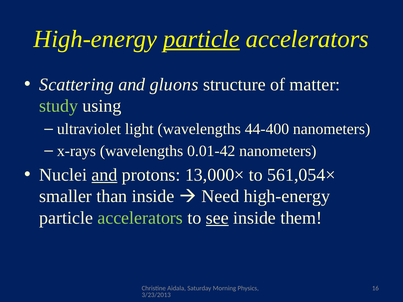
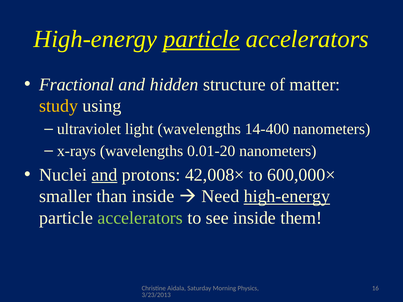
Scattering: Scattering -> Fractional
gluons: gluons -> hidden
study colour: light green -> yellow
44-400: 44-400 -> 14-400
0.01-42: 0.01-42 -> 0.01-20
13,000×: 13,000× -> 42,008×
561,054×: 561,054× -> 600,000×
high-energy at (287, 197) underline: none -> present
see underline: present -> none
